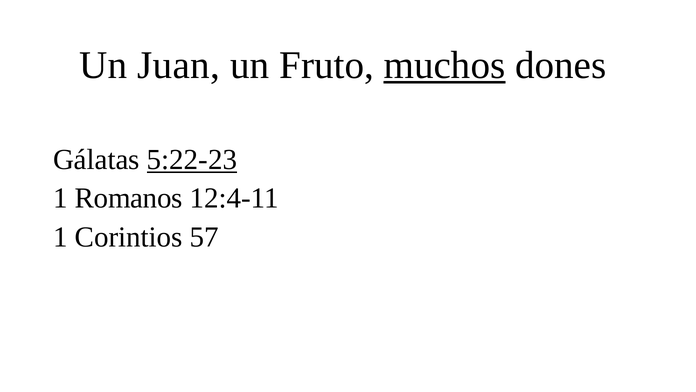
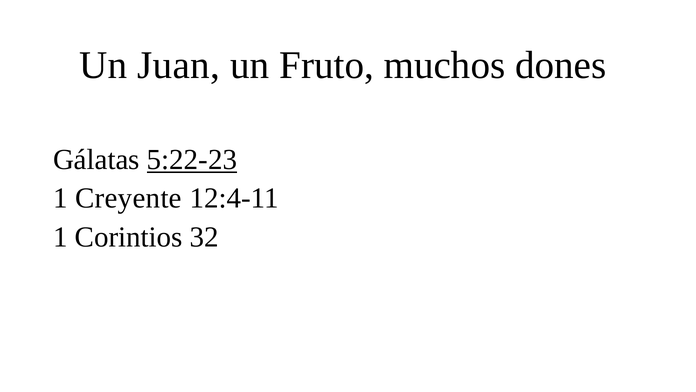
muchos underline: present -> none
Romanos: Romanos -> Creyente
57: 57 -> 32
